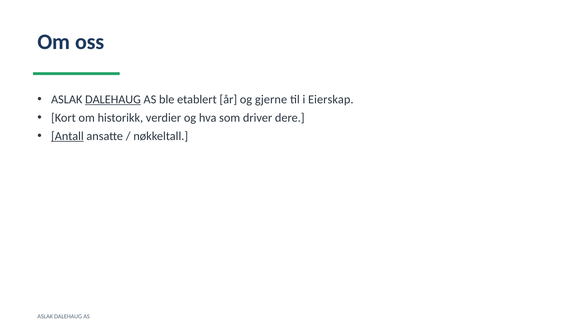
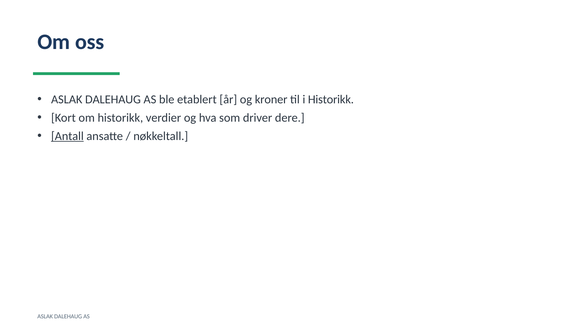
DALEHAUG at (113, 99) underline: present -> none
gjerne: gjerne -> kroner
i Eierskap: Eierskap -> Historikk
